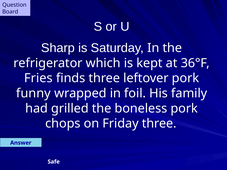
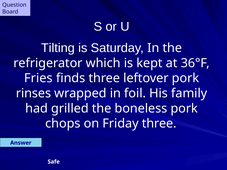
Sharp: Sharp -> Tilting
funny: funny -> rinses
